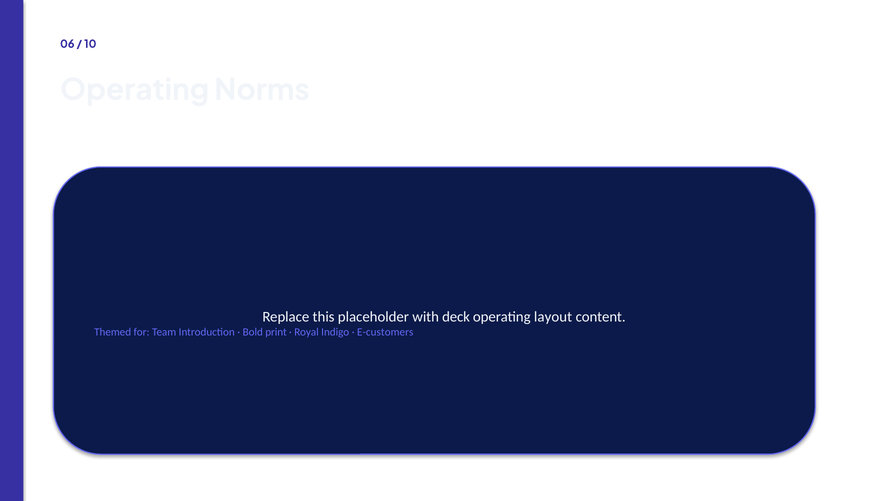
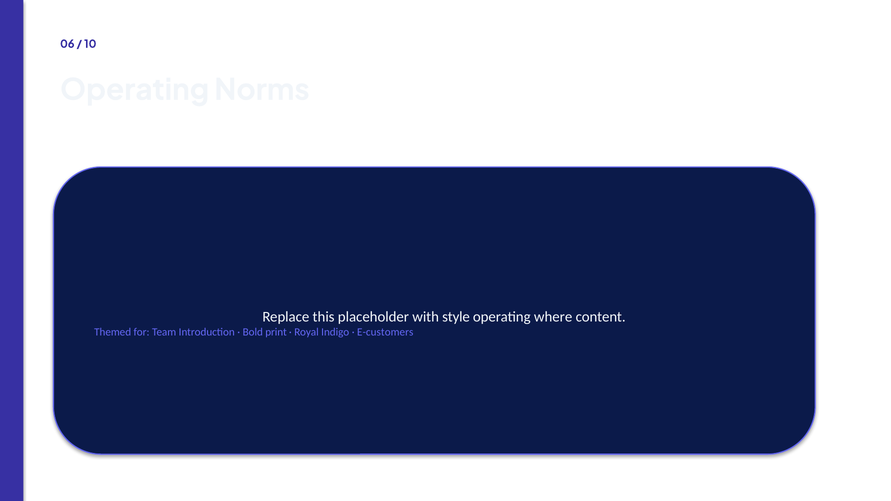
deck: deck -> style
layout: layout -> where
